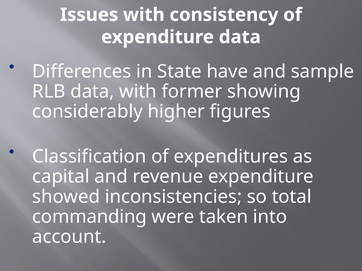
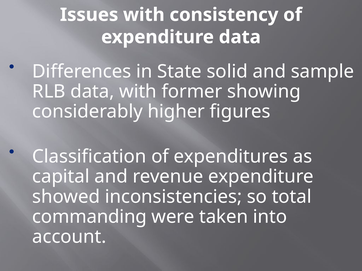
have: have -> solid
